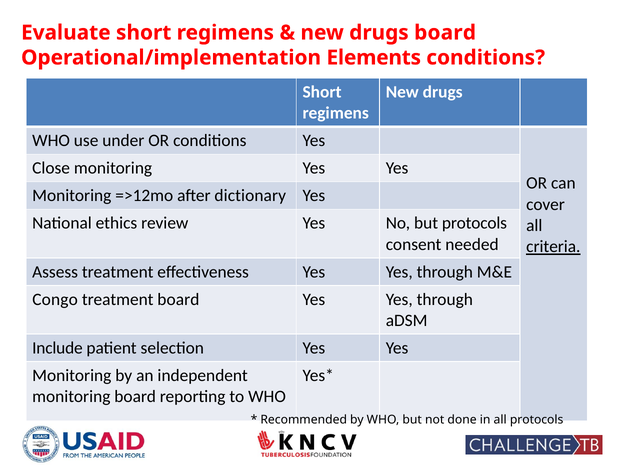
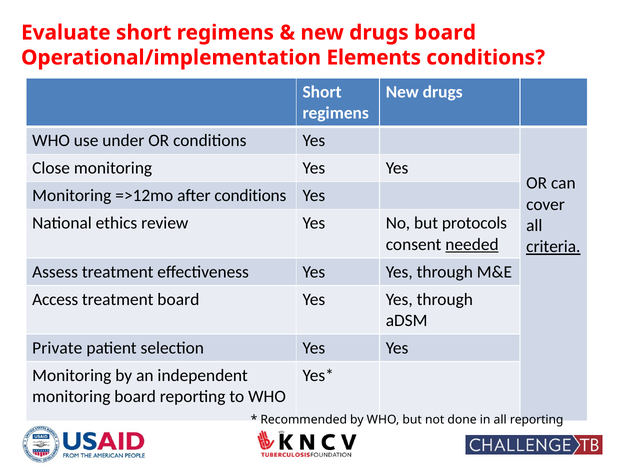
after dictionary: dictionary -> conditions
needed underline: none -> present
Congo: Congo -> Access
Include: Include -> Private
all protocols: protocols -> reporting
